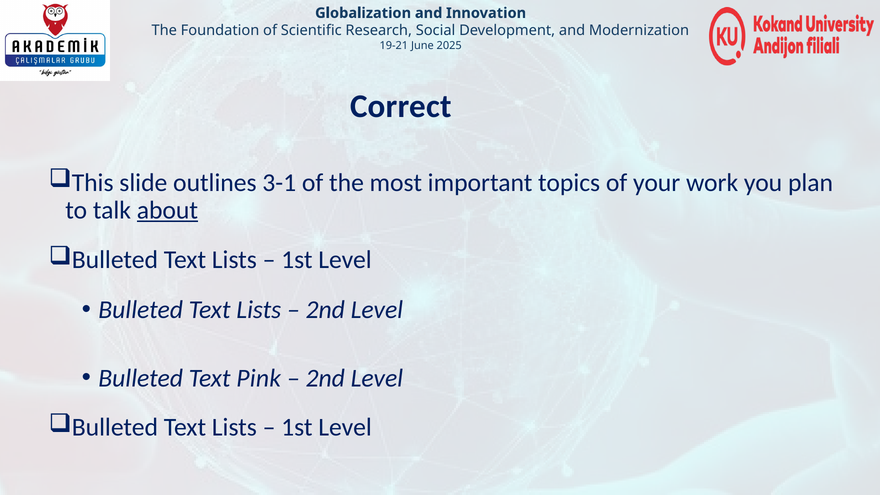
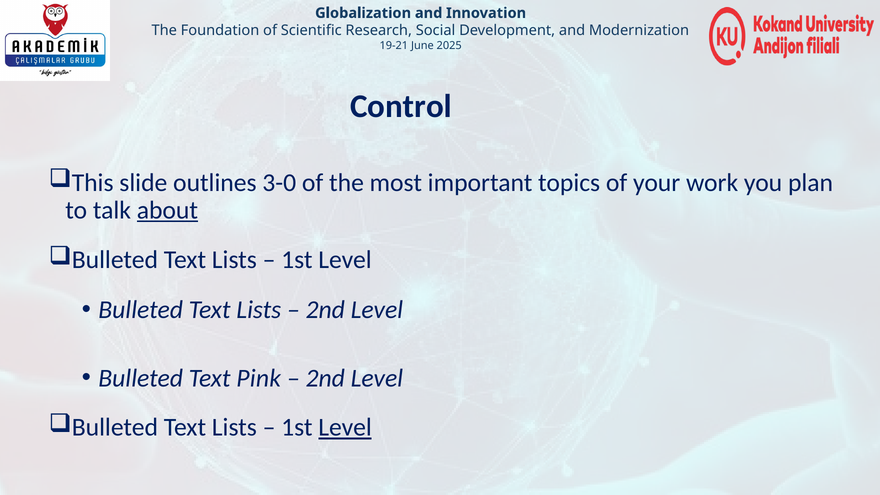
Correct: Correct -> Control
3-1: 3-1 -> 3-0
Level at (345, 427) underline: none -> present
